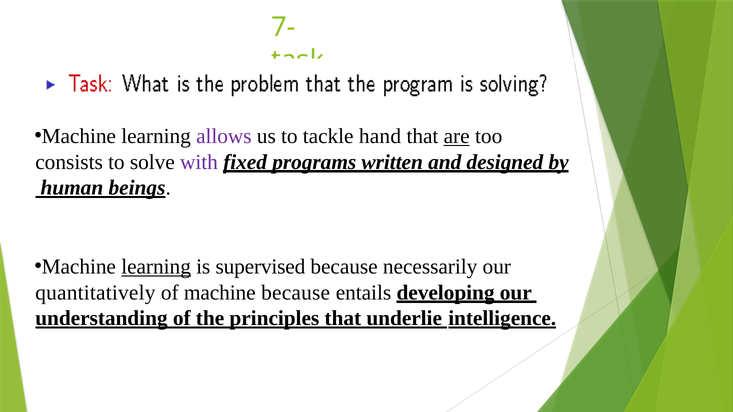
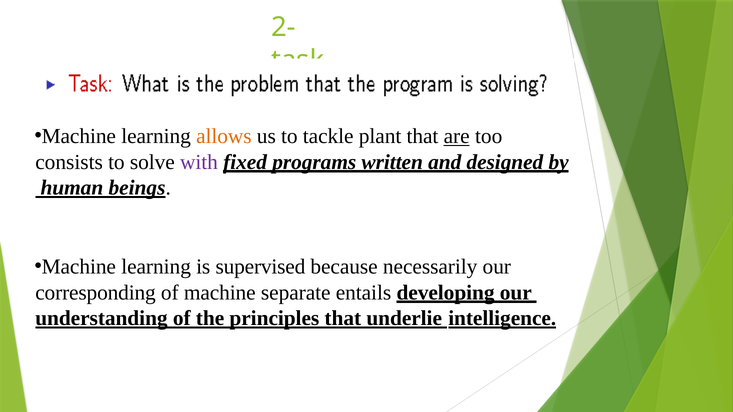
7-: 7- -> 2-
allows colour: purple -> orange
hand: hand -> plant
learning at (156, 267) underline: present -> none
quantitatively: quantitatively -> corresponding
machine because: because -> separate
